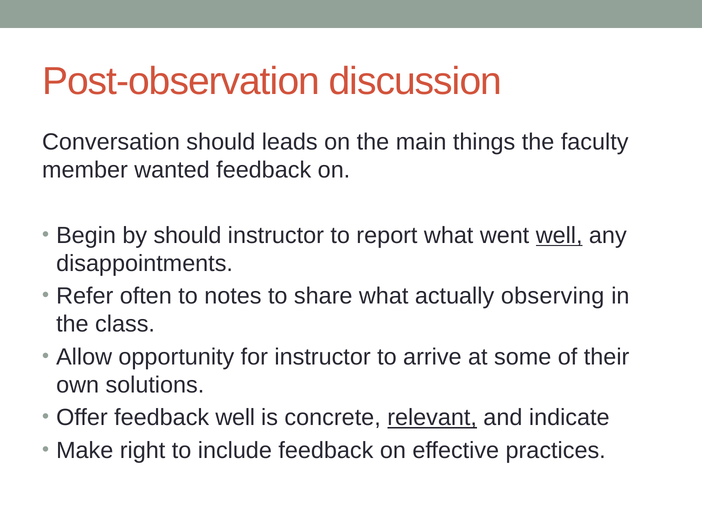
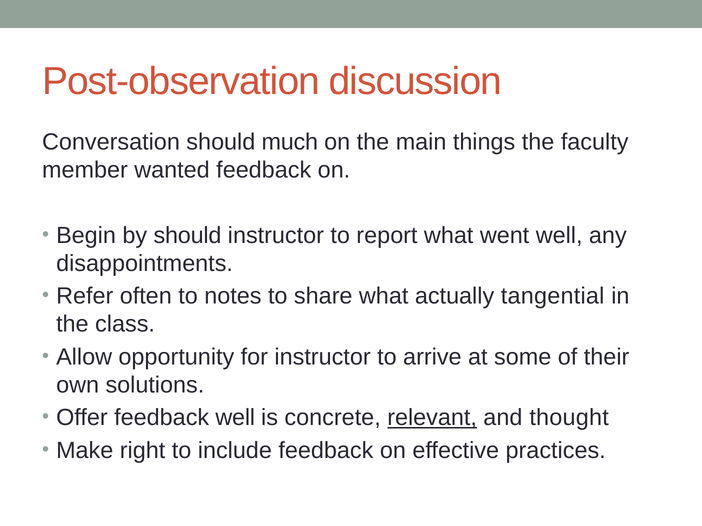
leads: leads -> much
well at (559, 236) underline: present -> none
observing: observing -> tangential
indicate: indicate -> thought
